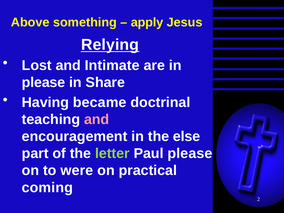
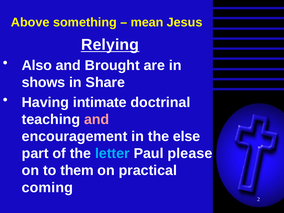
apply: apply -> mean
Lost: Lost -> Also
Intimate: Intimate -> Brought
please at (44, 82): please -> shows
became: became -> intimate
letter colour: light green -> light blue
were: were -> them
